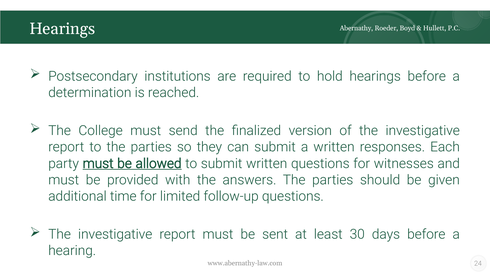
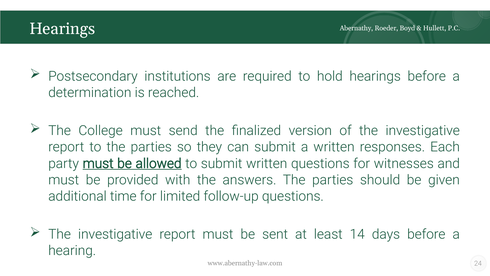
30: 30 -> 14
